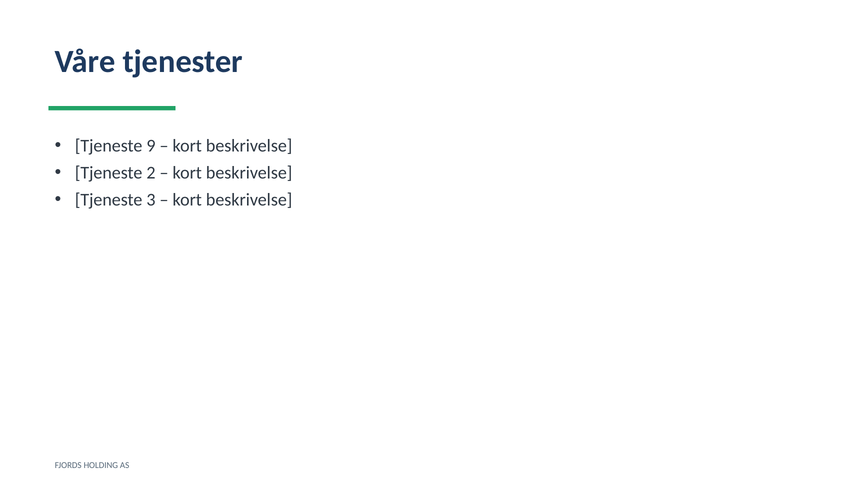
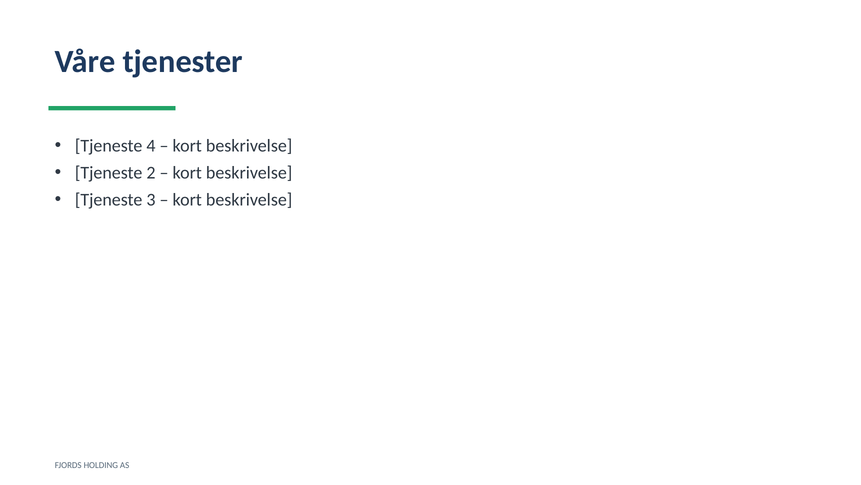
9: 9 -> 4
